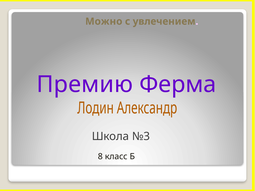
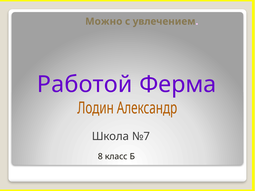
Премию: Премию -> Работой
№3: №3 -> №7
